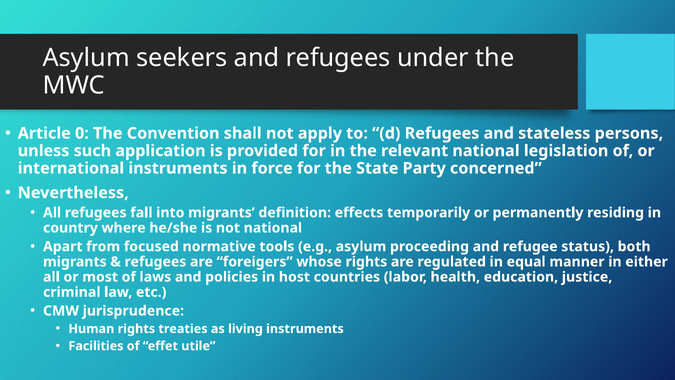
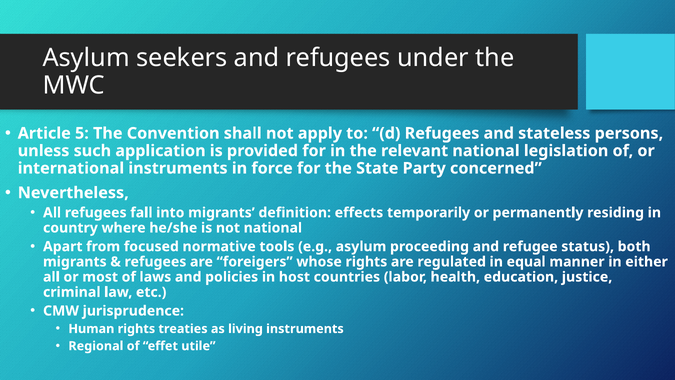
0: 0 -> 5
Facilities: Facilities -> Regional
